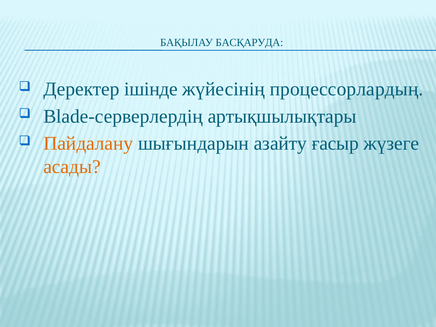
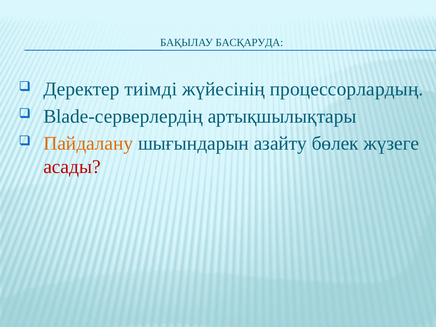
ішінде: ішінде -> тиімді
ғасыр: ғасыр -> бөлек
асады colour: orange -> red
